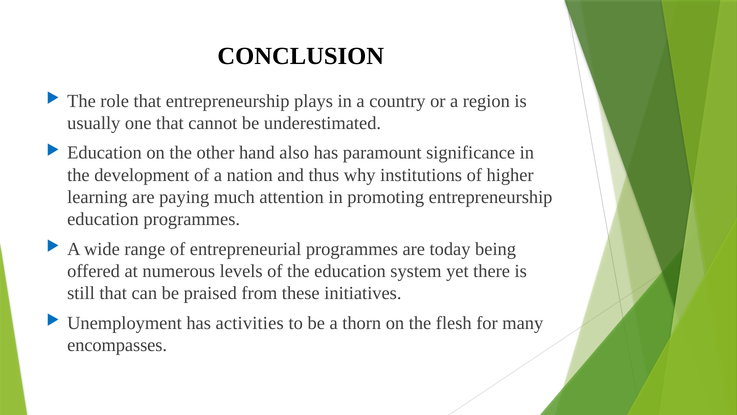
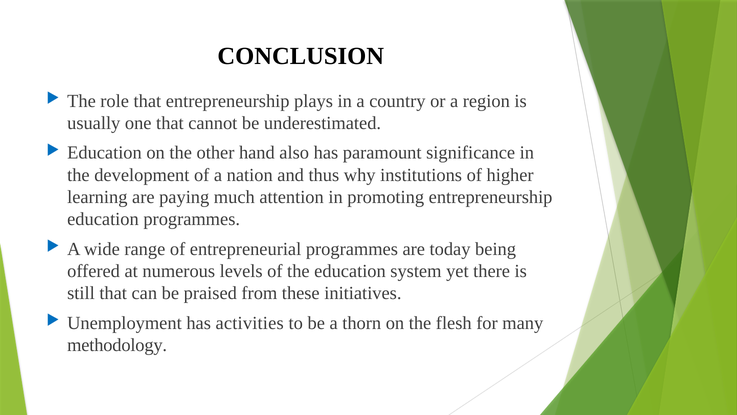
encompasses: encompasses -> methodology
